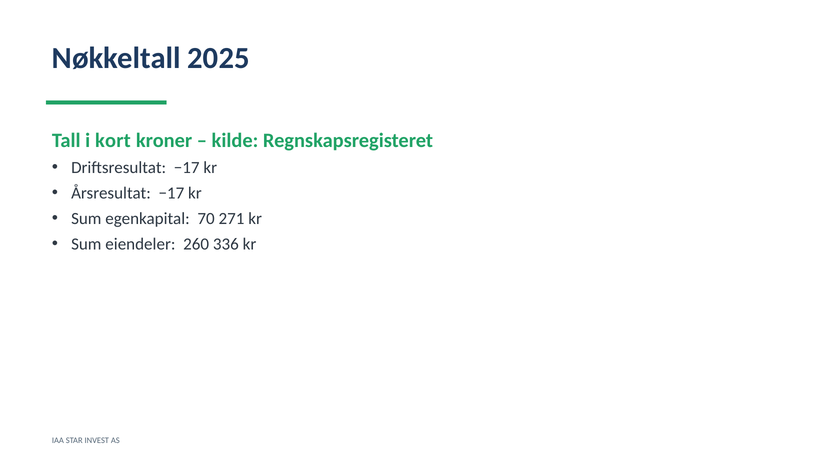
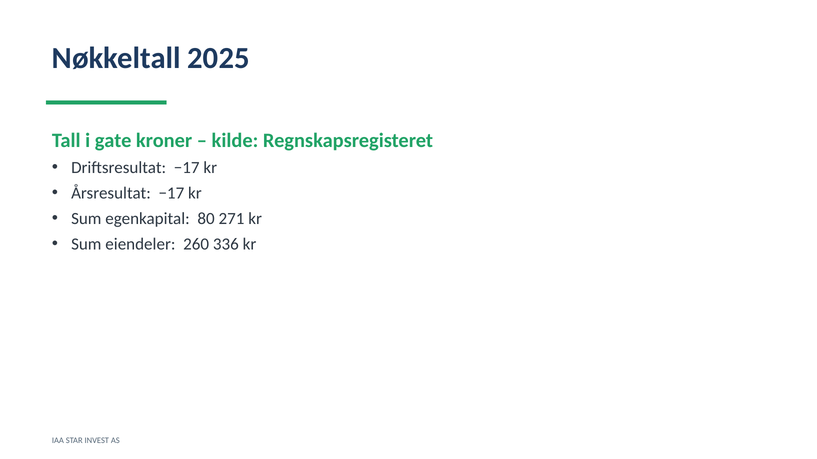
kort: kort -> gate
70: 70 -> 80
